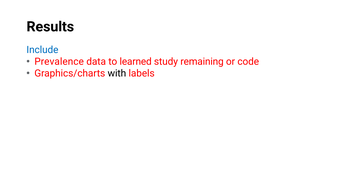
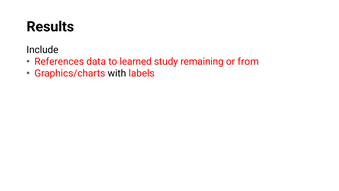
Include colour: blue -> black
Prevalence: Prevalence -> References
code: code -> from
